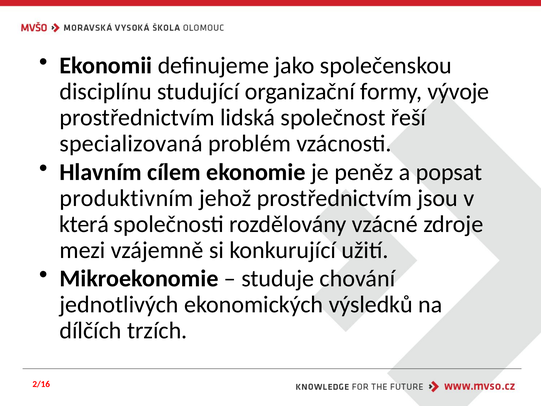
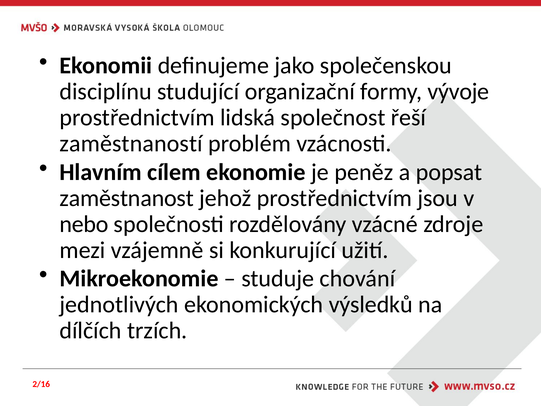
specializovaná: specializovaná -> zaměstnaností
produktivním: produktivním -> zaměstnanost
která: která -> nebo
